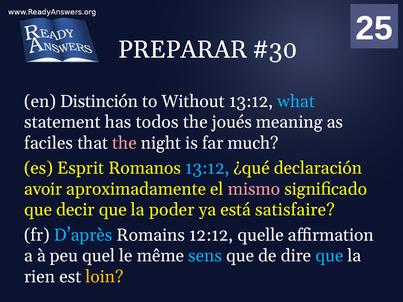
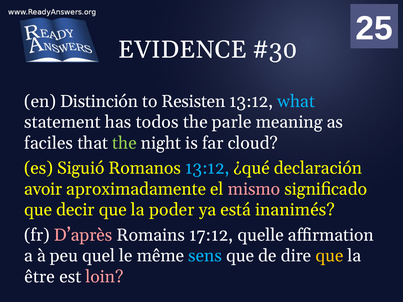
PREPARAR: PREPARAR -> EVIDENCE
Without: Without -> Resisten
joués: joués -> parle
the at (125, 143) colour: pink -> light green
much: much -> cloud
Esprit: Esprit -> Siguió
satisfaire: satisfaire -> inanimés
D’après colour: light blue -> pink
12:12: 12:12 -> 17:12
que at (329, 256) colour: light blue -> yellow
rien: rien -> être
loin colour: yellow -> pink
